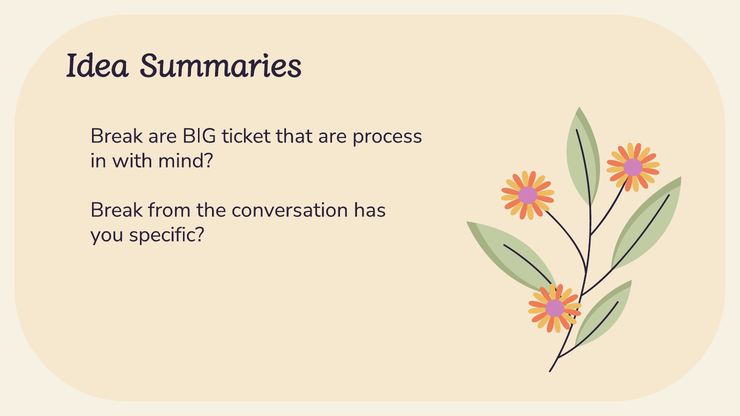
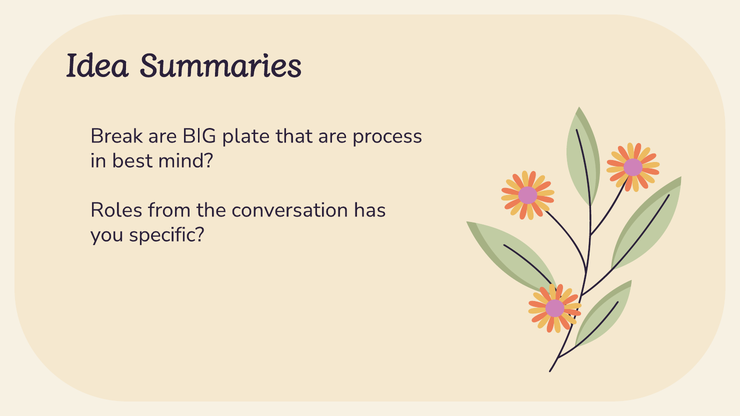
ticket: ticket -> plate
with: with -> best
Break at (117, 210): Break -> Roles
